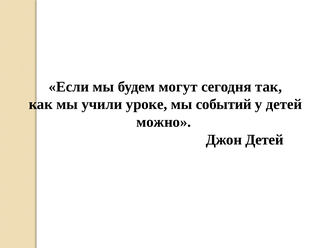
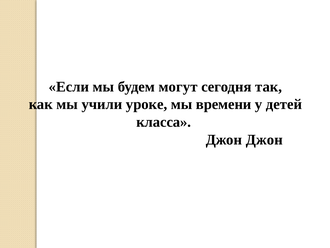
событий: событий -> времени
можно: можно -> класса
Джон Детей: Детей -> Джон
